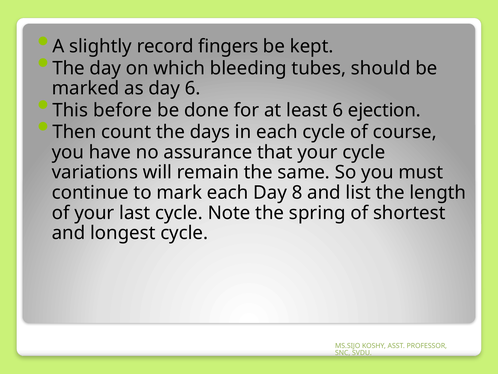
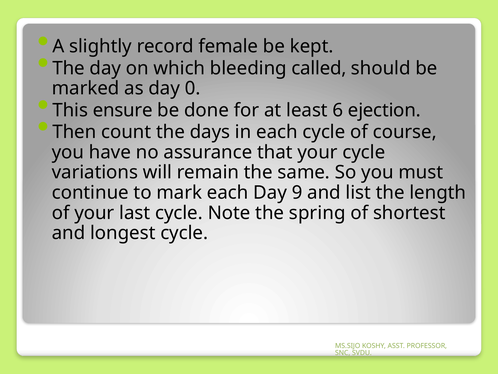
fingers: fingers -> female
tubes: tubes -> called
day 6: 6 -> 0
before: before -> ensure
8: 8 -> 9
